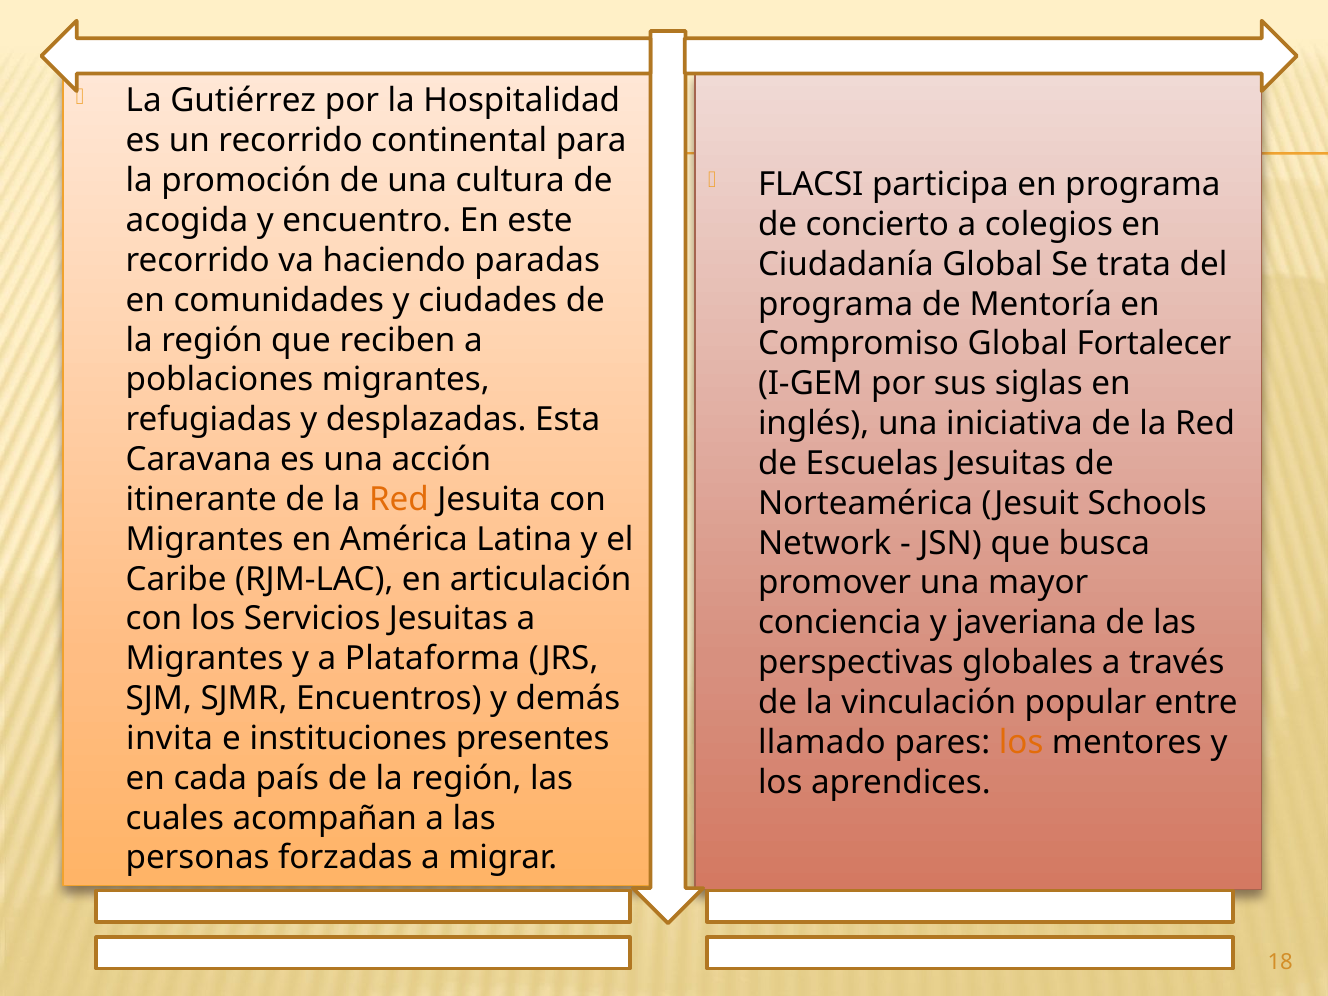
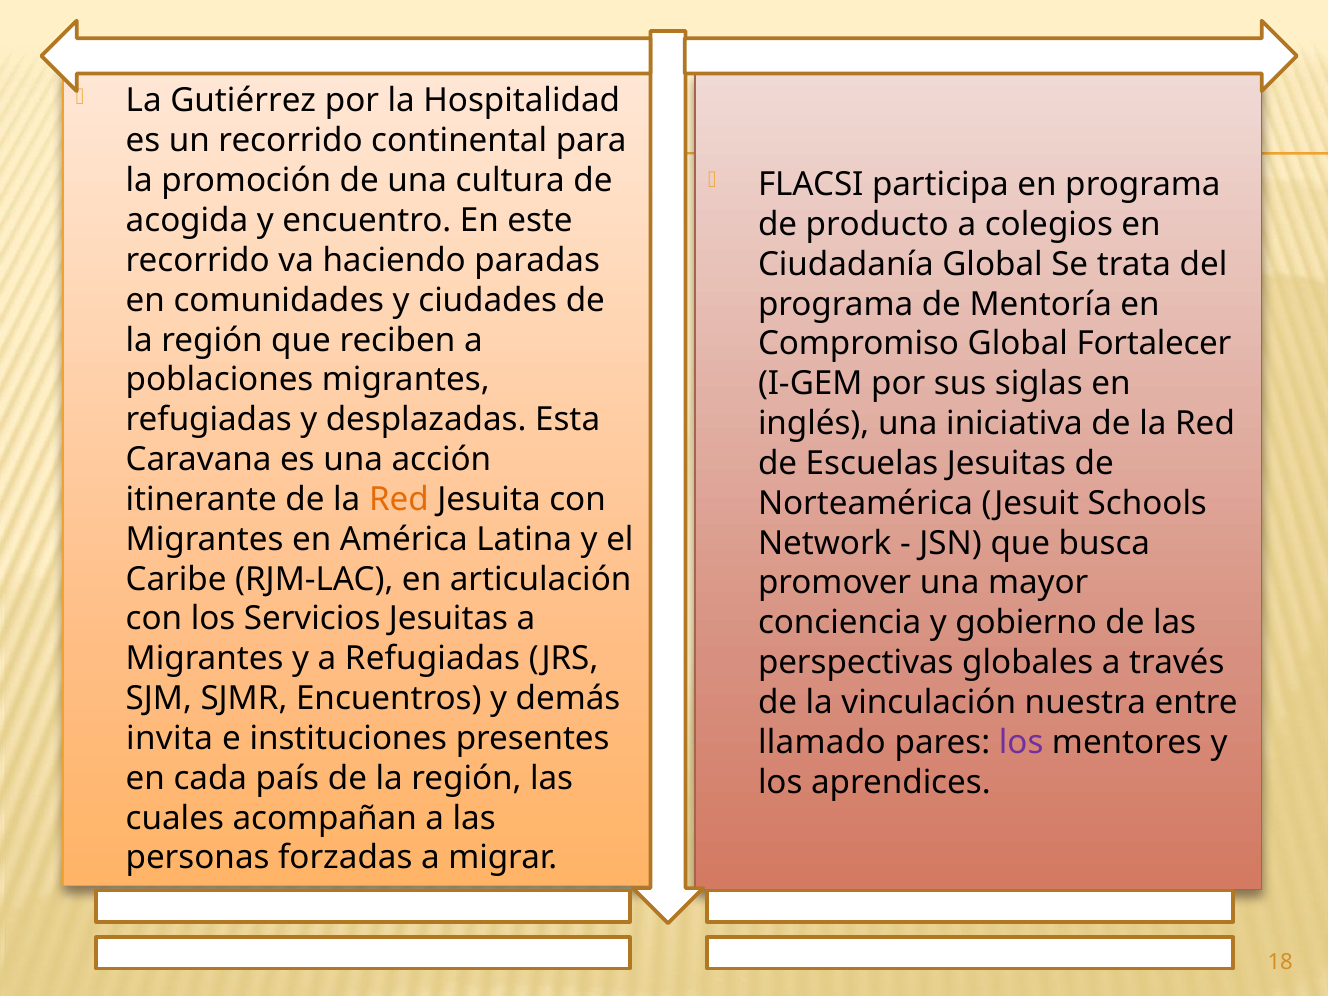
concierto: concierto -> producto
javeriana: javeriana -> gobierno
a Plataforma: Plataforma -> Refugiadas
popular: popular -> nuestra
los at (1021, 742) colour: orange -> purple
